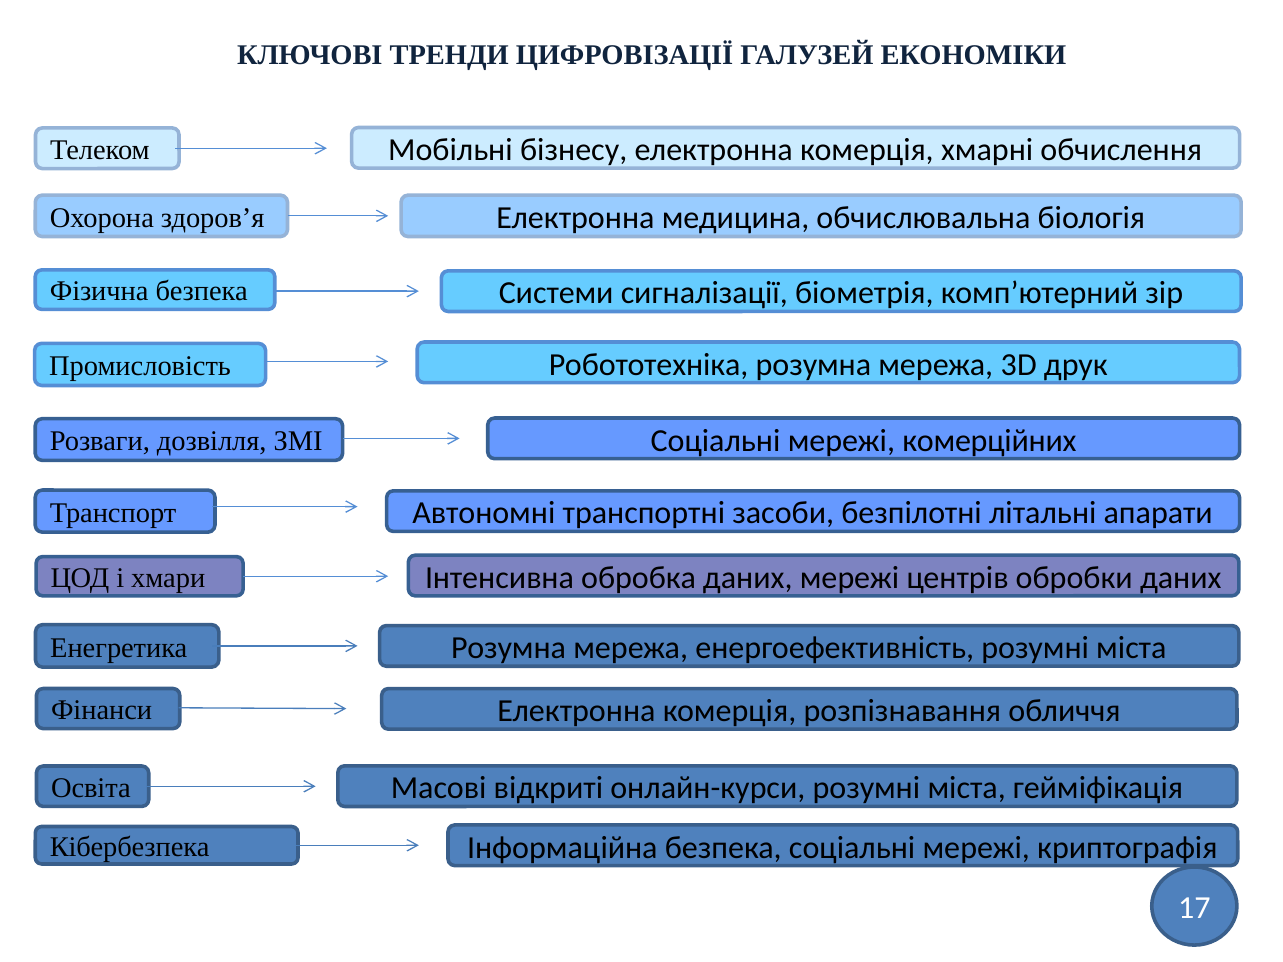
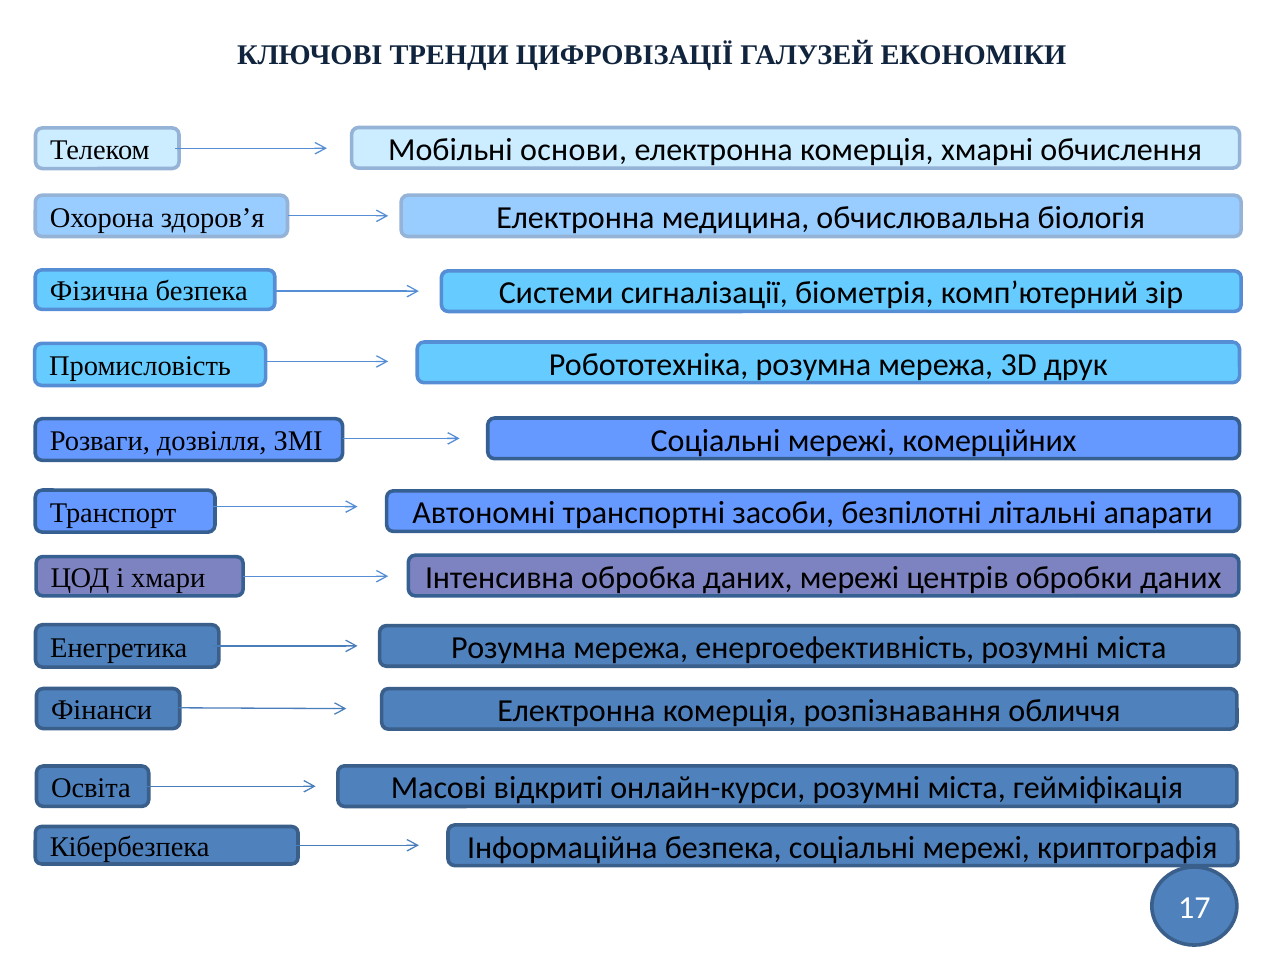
бізнесу: бізнесу -> основи
